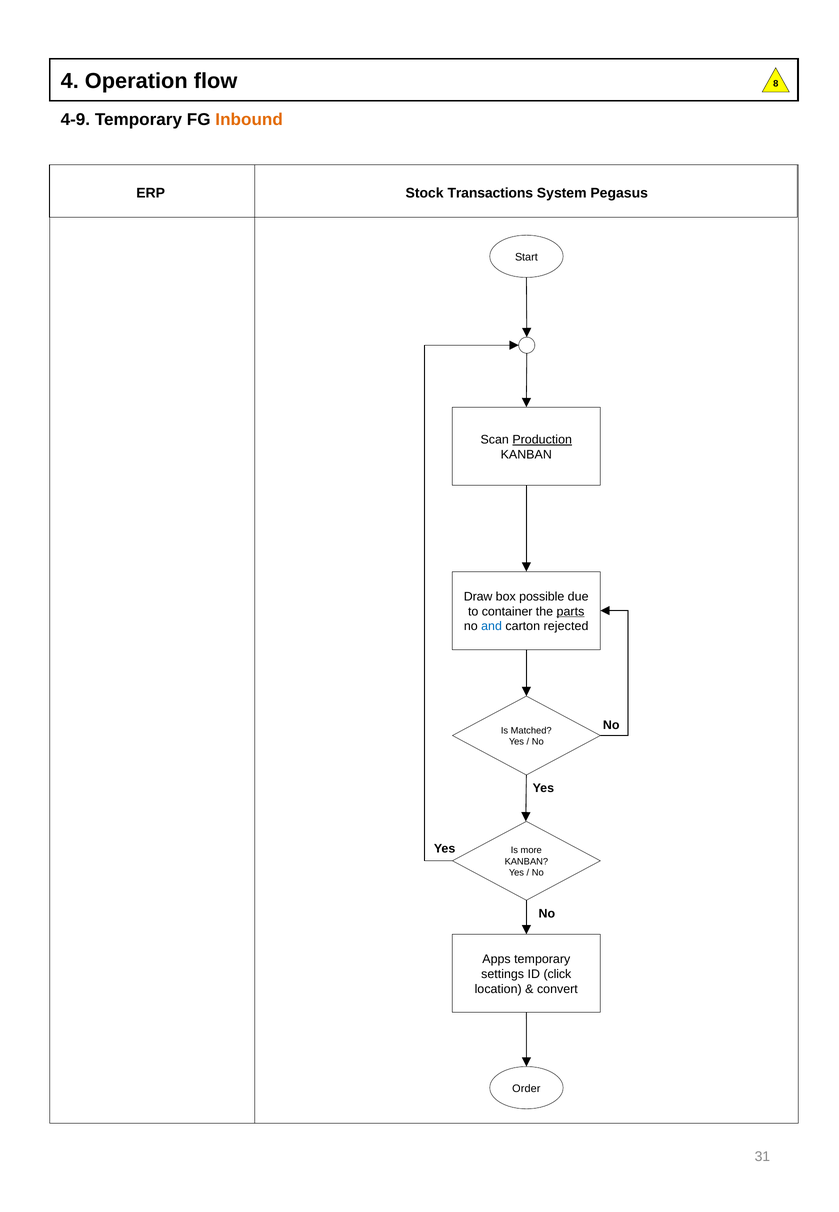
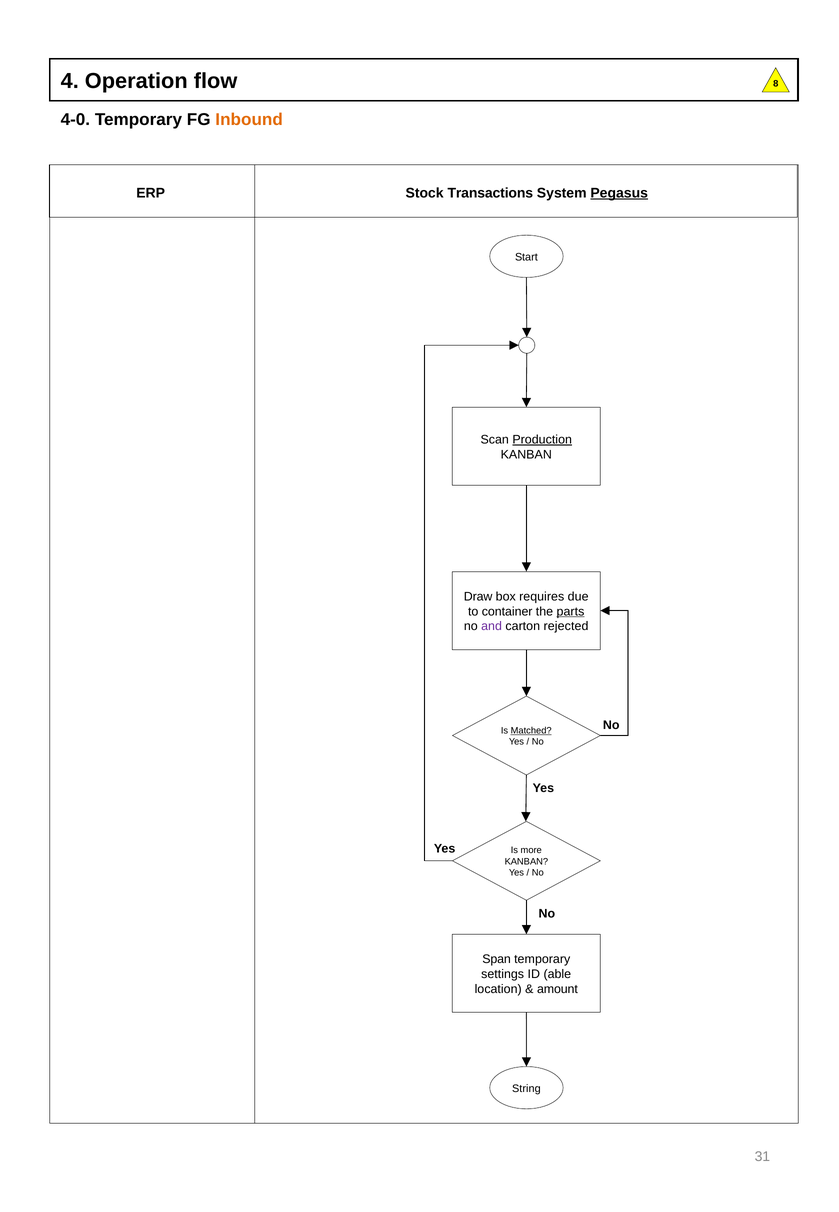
4-9: 4-9 -> 4-0
Pegasus underline: none -> present
possible: possible -> requires
and colour: blue -> purple
Matched underline: none -> present
Apps: Apps -> Span
click: click -> able
convert: convert -> amount
Order: Order -> String
